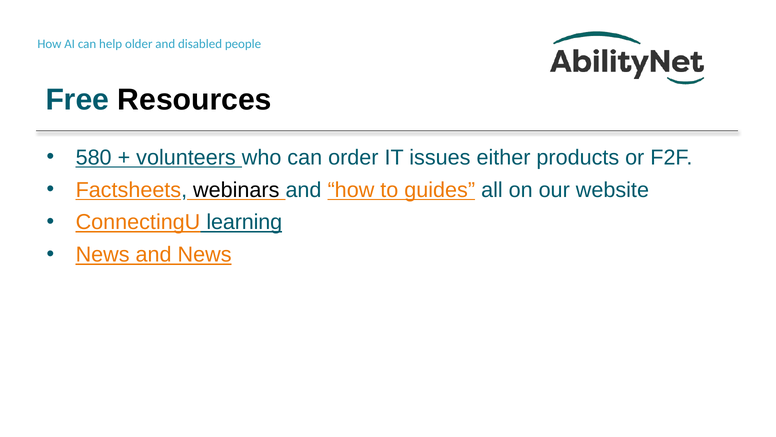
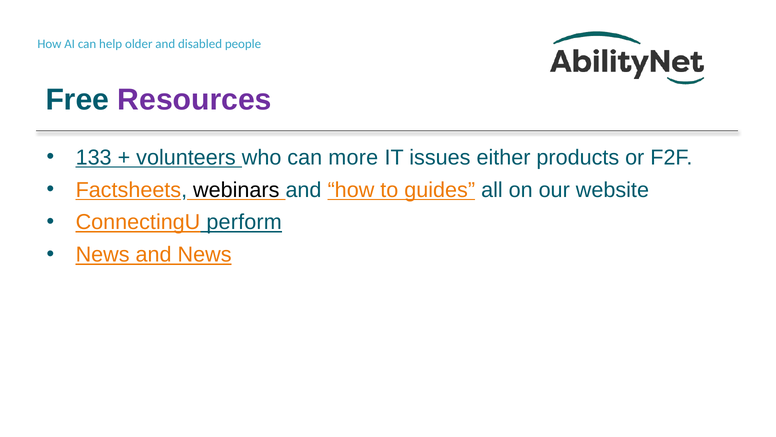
Resources colour: black -> purple
580: 580 -> 133
order: order -> more
learning: learning -> perform
